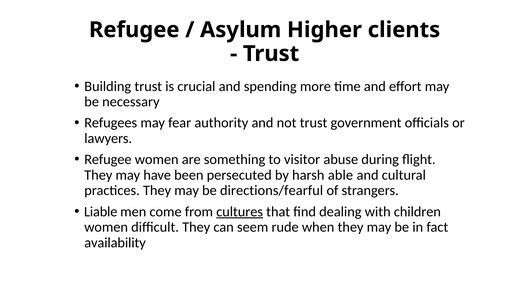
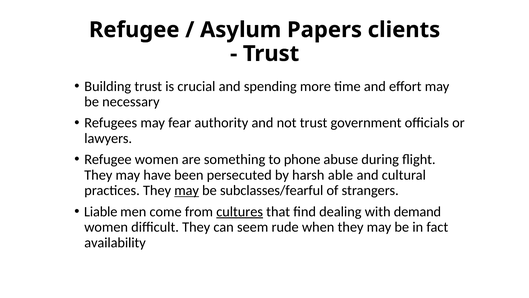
Higher: Higher -> Papers
visitor: visitor -> phone
may at (187, 190) underline: none -> present
directions/fearful: directions/fearful -> subclasses/fearful
children: children -> demand
